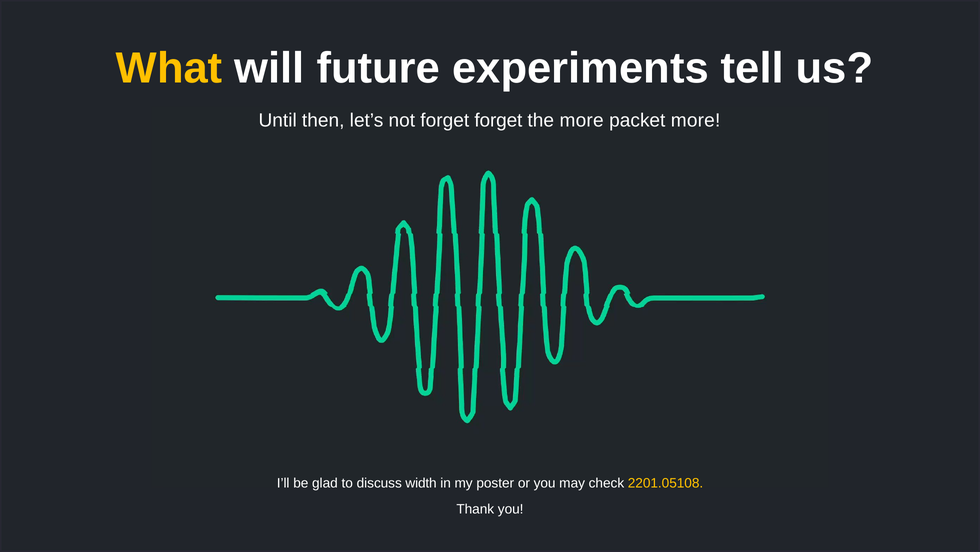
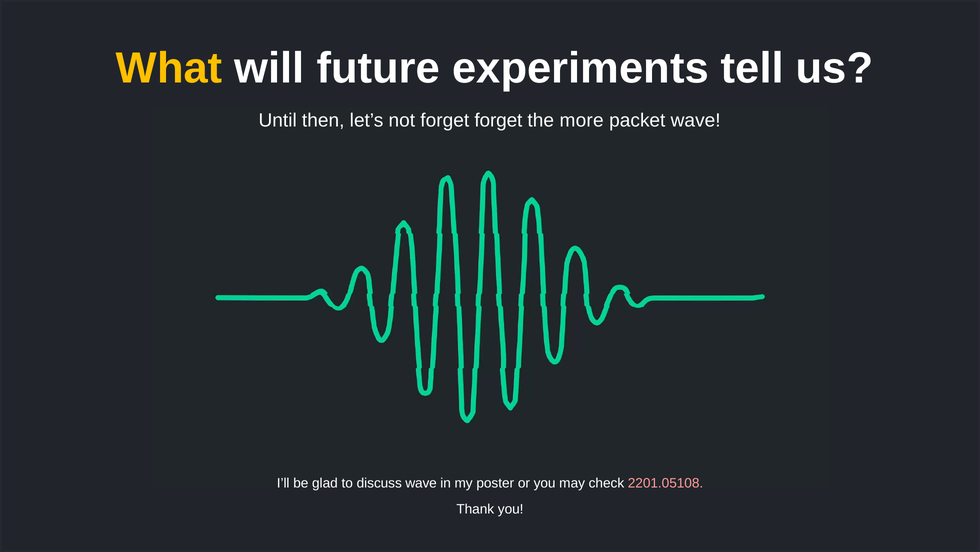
packet more: more -> wave
discuss width: width -> wave
2201.05108 colour: yellow -> pink
